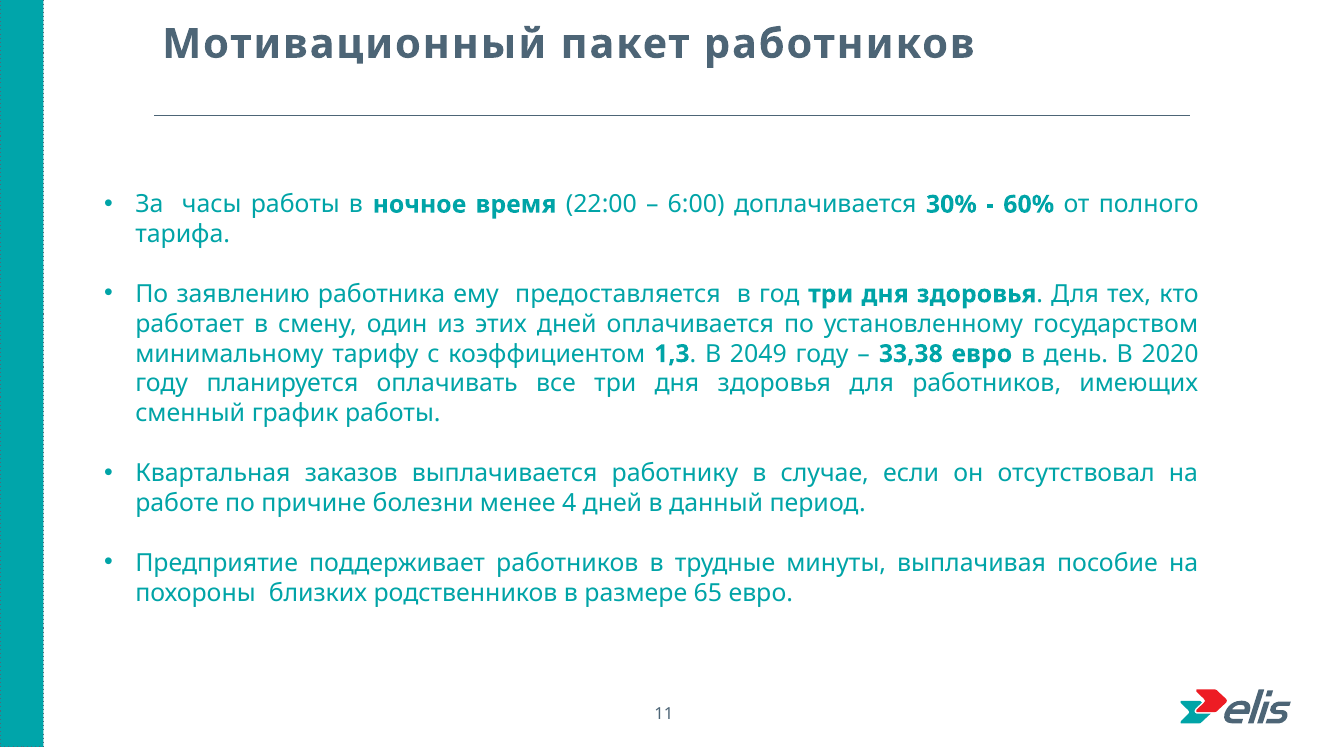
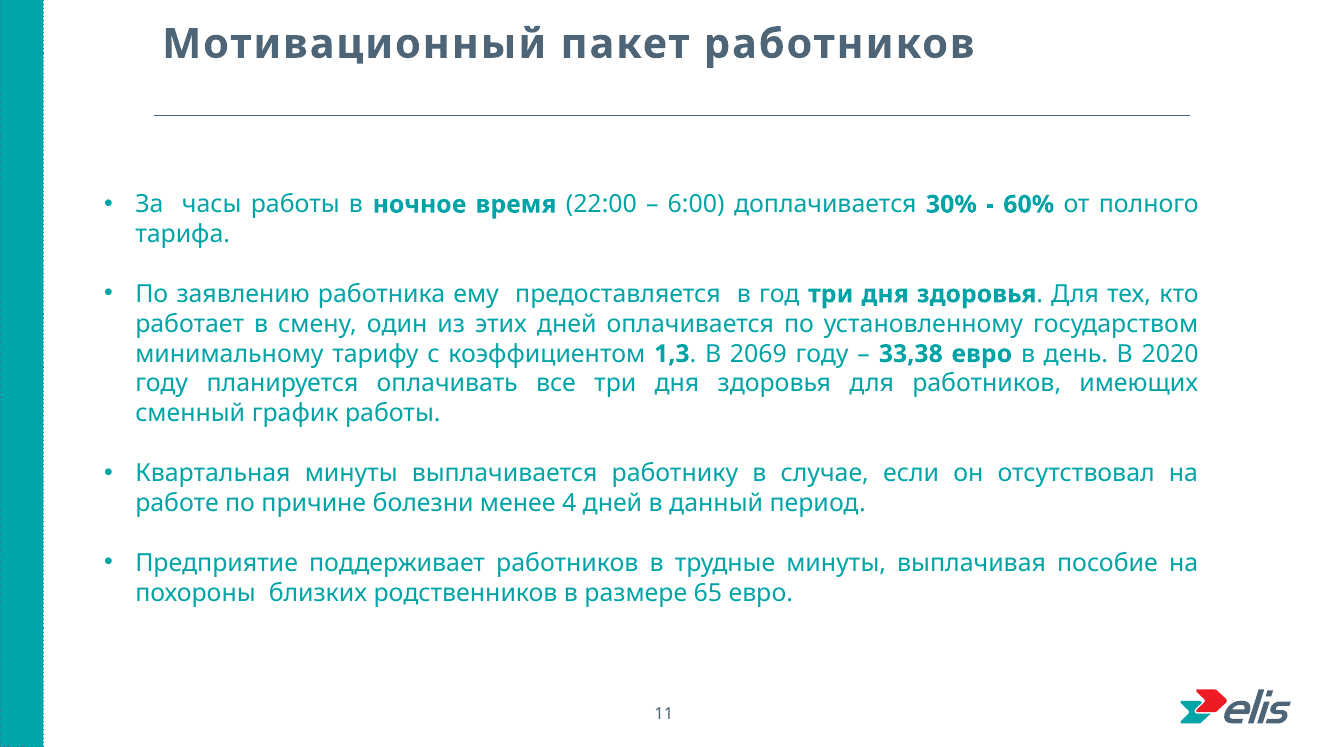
2049: 2049 -> 2069
Квартальная заказов: заказов -> минуты
